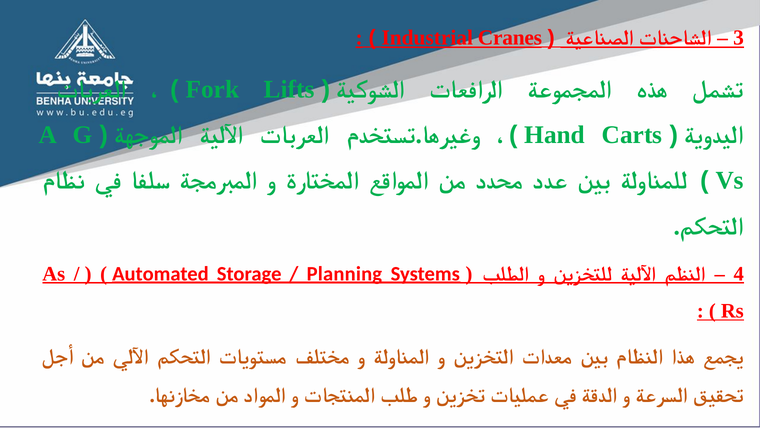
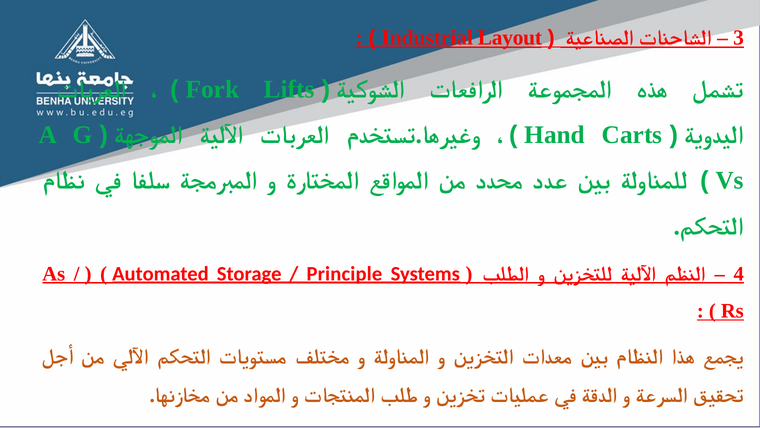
Cranes: Cranes -> Layout
Planning: Planning -> Principle
